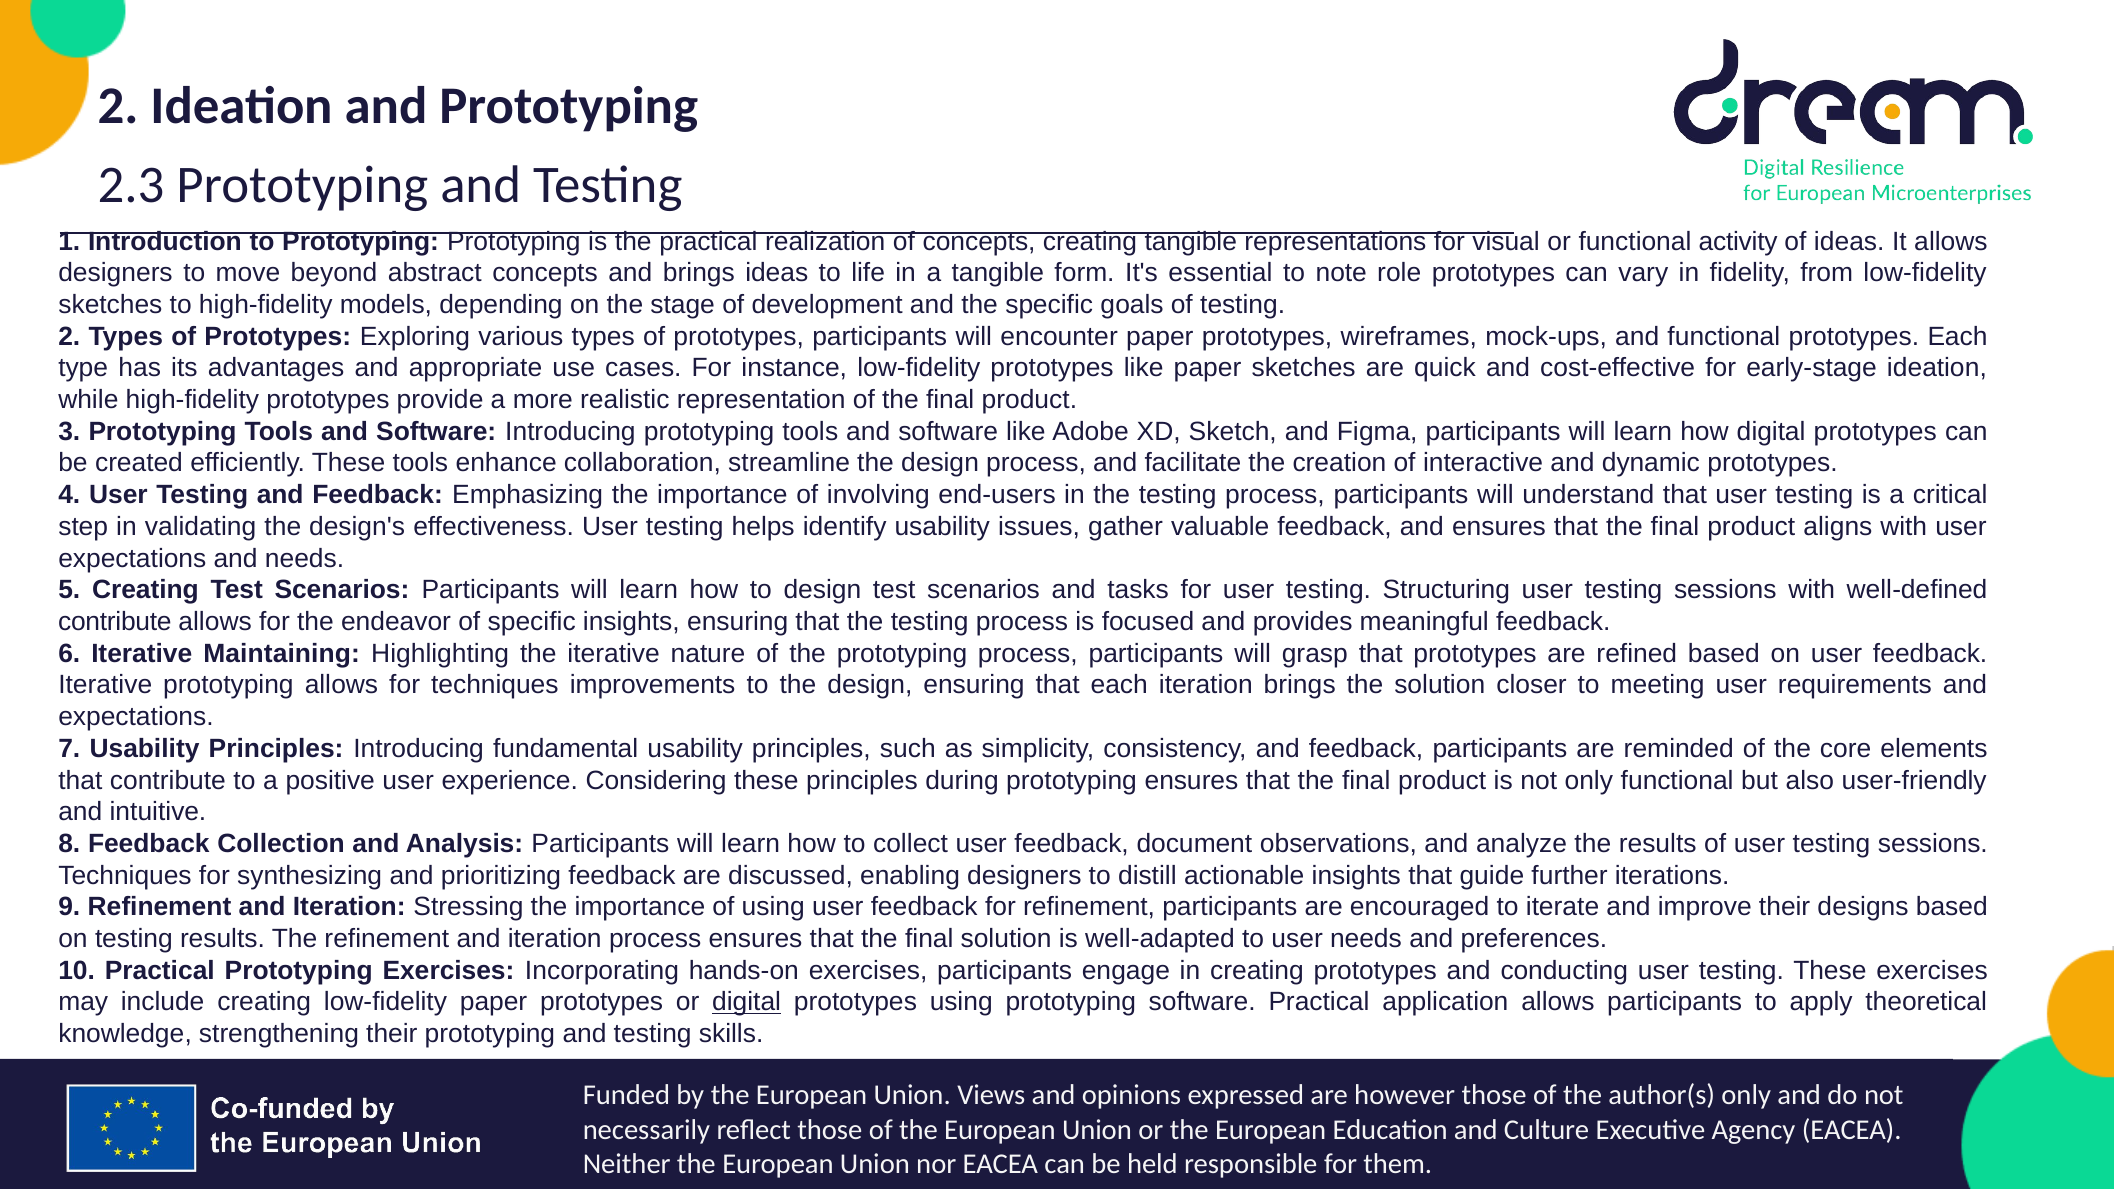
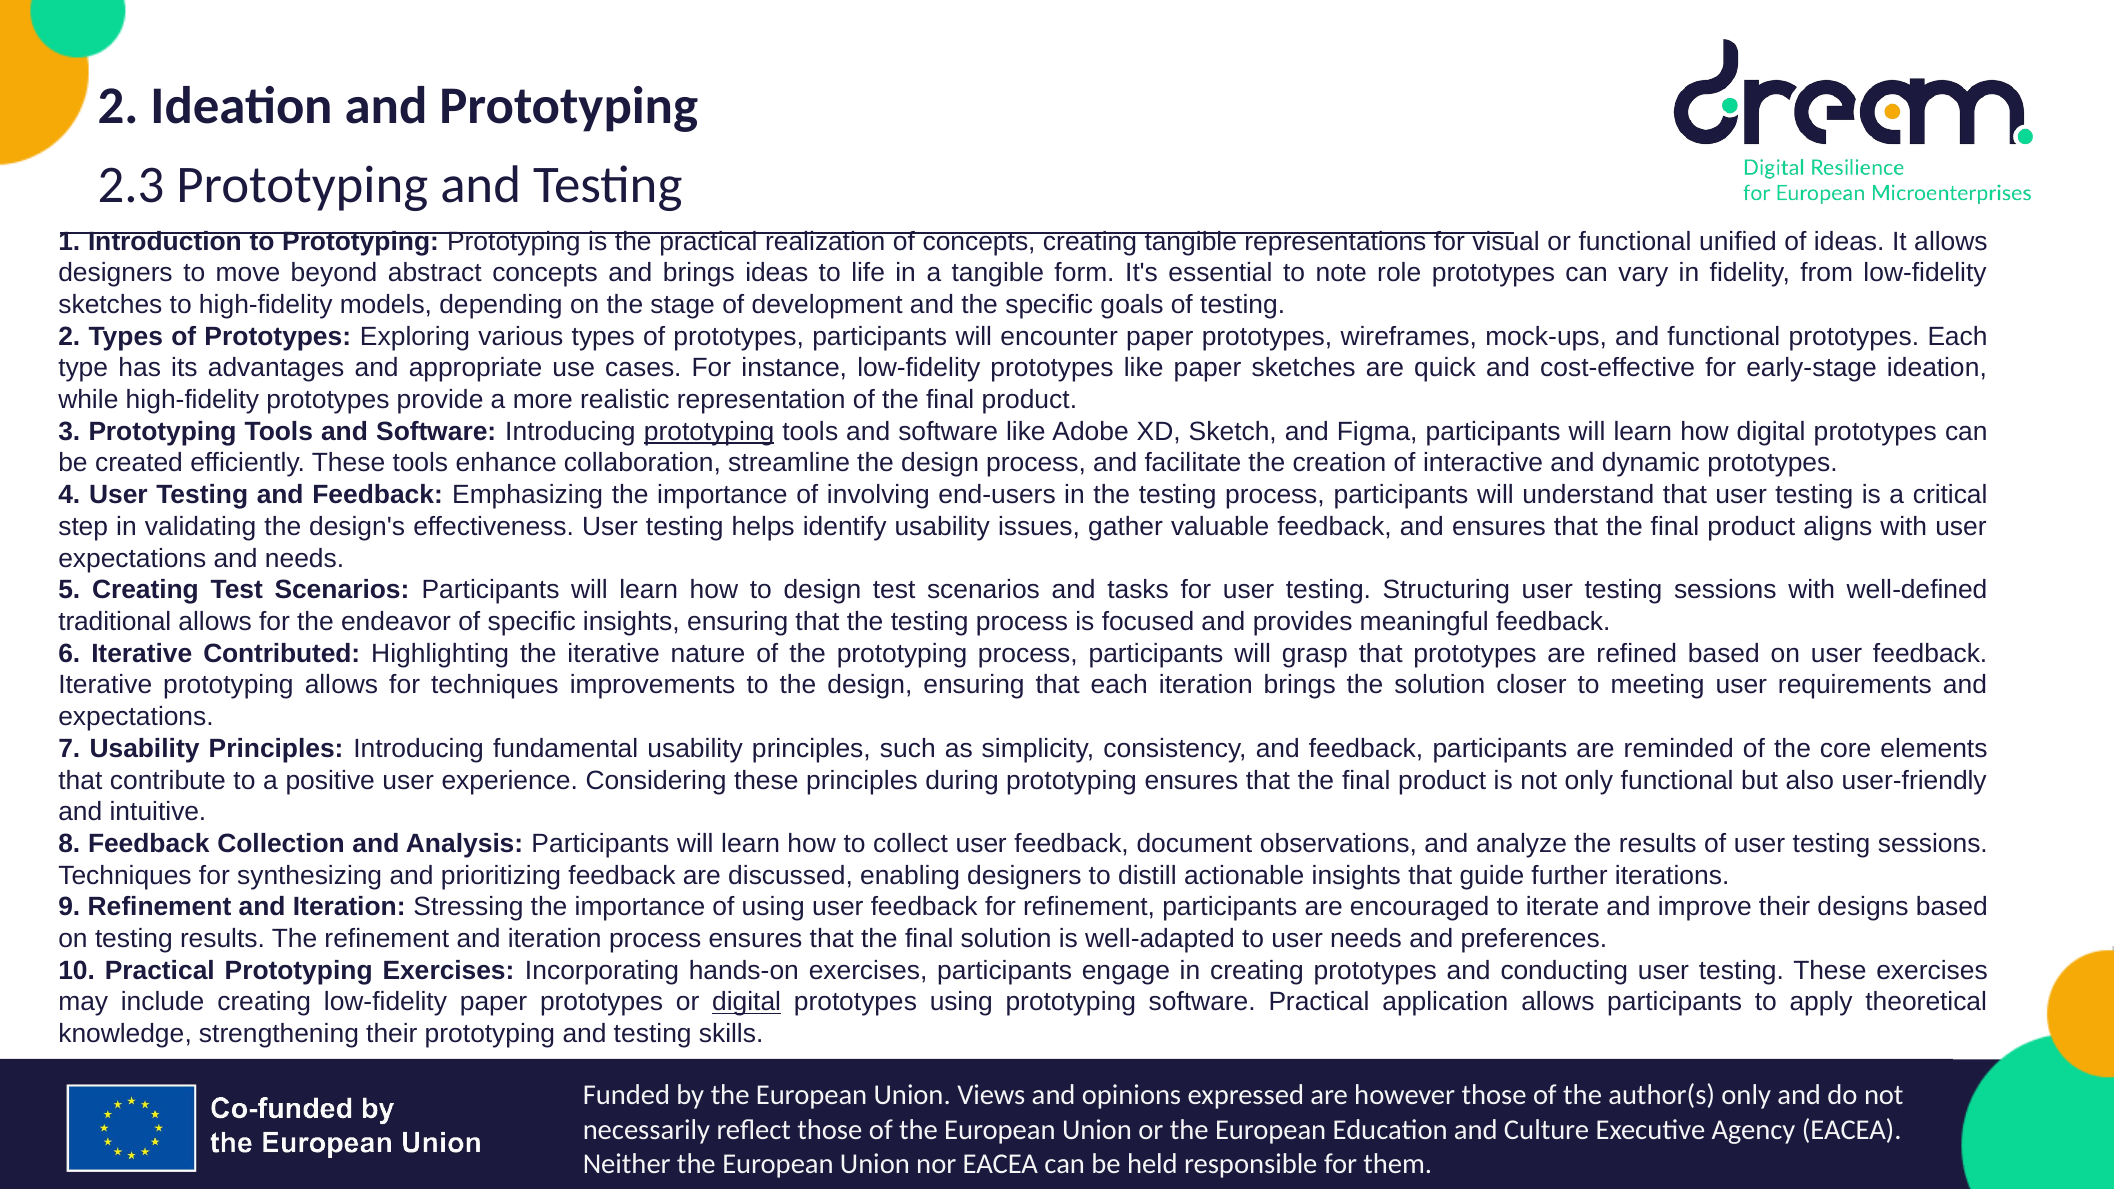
activity: activity -> unified
prototyping at (709, 432) underline: none -> present
contribute at (115, 622): contribute -> traditional
Maintaining: Maintaining -> Contributed
